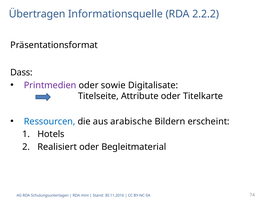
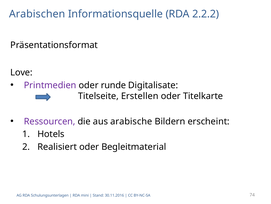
Übertragen: Übertragen -> Arabischen
Dass: Dass -> Love
sowie: sowie -> runde
Attribute: Attribute -> Erstellen
Ressourcen colour: blue -> purple
